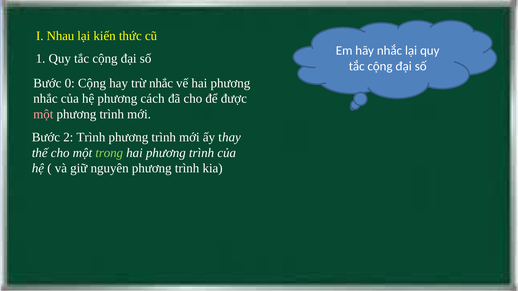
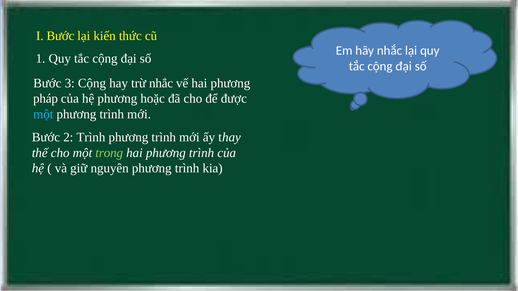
I Nhau: Nhau -> Bước
0: 0 -> 3
nhắc at (45, 99): nhắc -> pháp
cách: cách -> hoặc
một at (43, 114) colour: pink -> light blue
